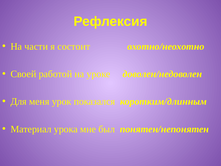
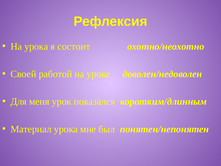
На части: части -> урока
